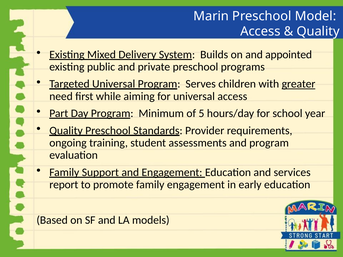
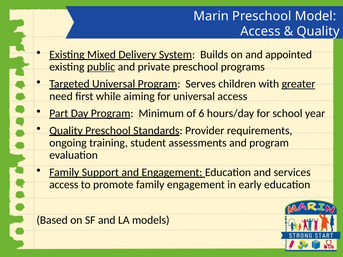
public underline: none -> present
5: 5 -> 6
report at (64, 185): report -> access
